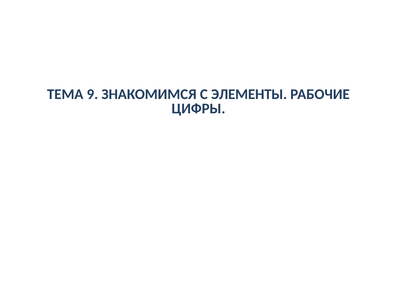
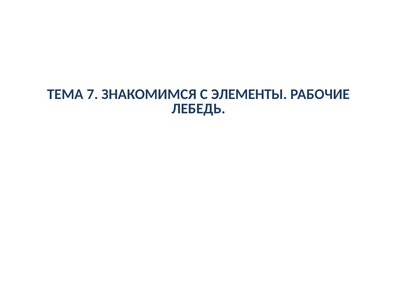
9: 9 -> 7
ЦИФРЫ: ЦИФРЫ -> ЛЕБЕДЬ
